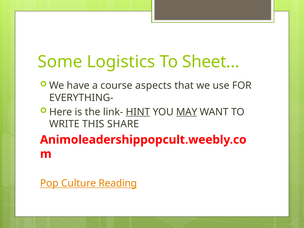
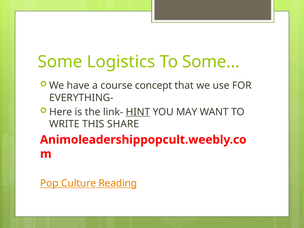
Sheet…: Sheet… -> Some…
aspects: aspects -> concept
MAY underline: present -> none
